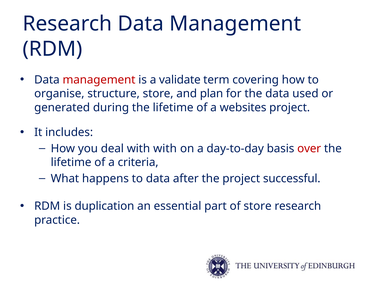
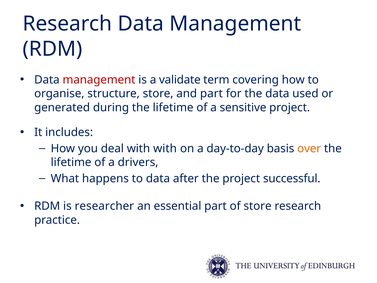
and plan: plan -> part
websites: websites -> sensitive
over colour: red -> orange
criteria: criteria -> drivers
duplication: duplication -> researcher
